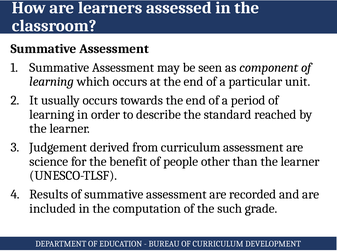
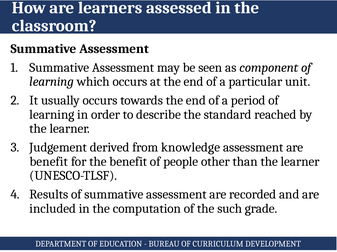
from curriculum: curriculum -> knowledge
science at (49, 162): science -> benefit
